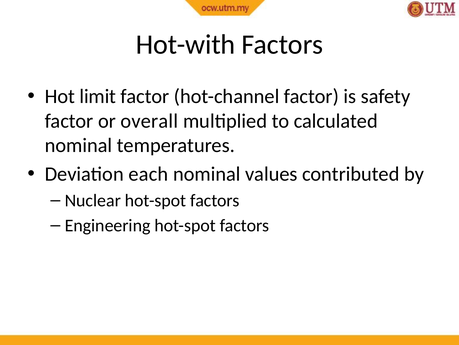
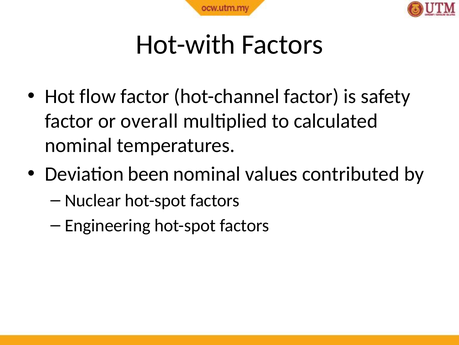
limit: limit -> flow
each: each -> been
